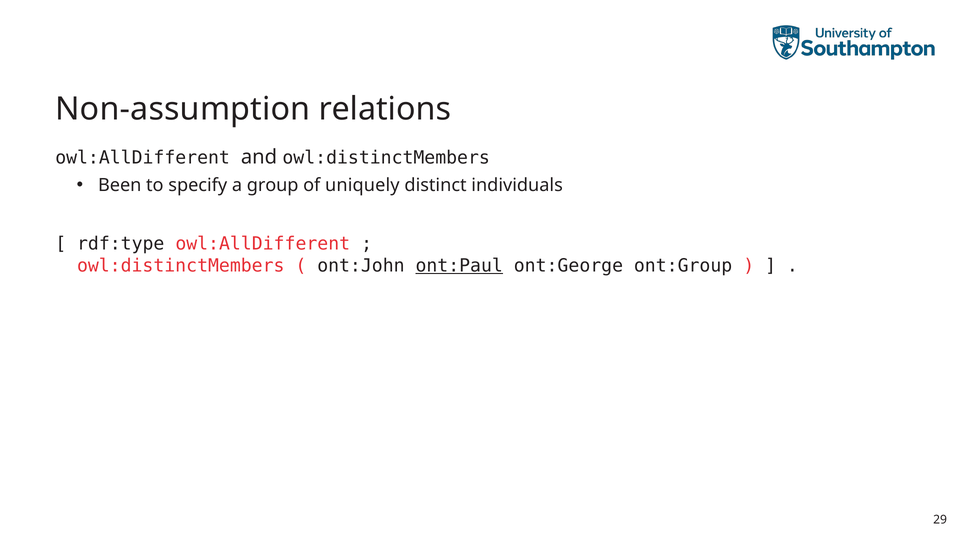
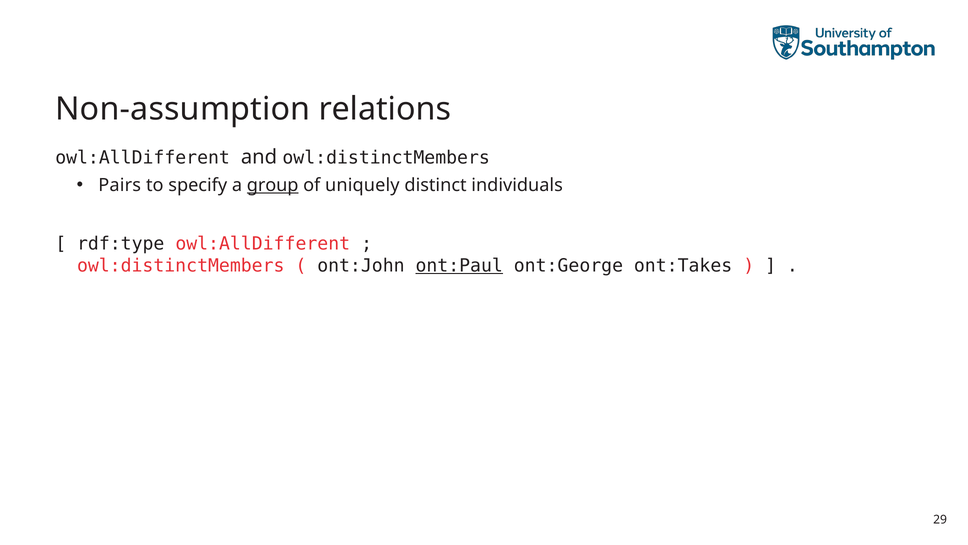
Been: Been -> Pairs
group underline: none -> present
ont:Group: ont:Group -> ont:Takes
